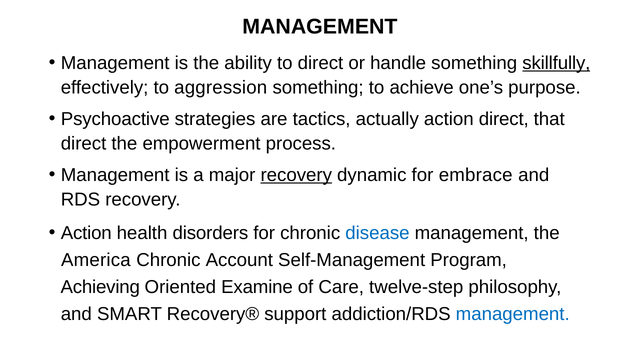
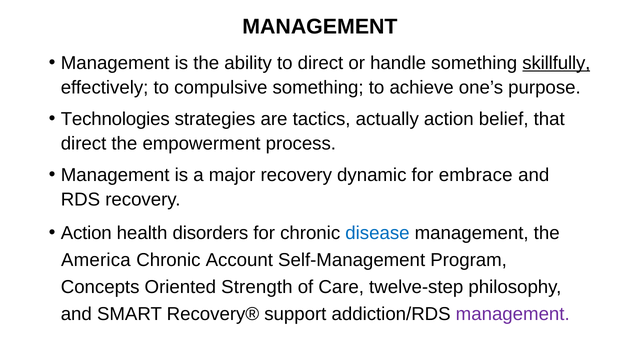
aggression: aggression -> compulsive
Psychoactive: Psychoactive -> Technologies
action direct: direct -> belief
recovery at (296, 175) underline: present -> none
Achieving: Achieving -> Concepts
Examine: Examine -> Strength
management at (513, 314) colour: blue -> purple
